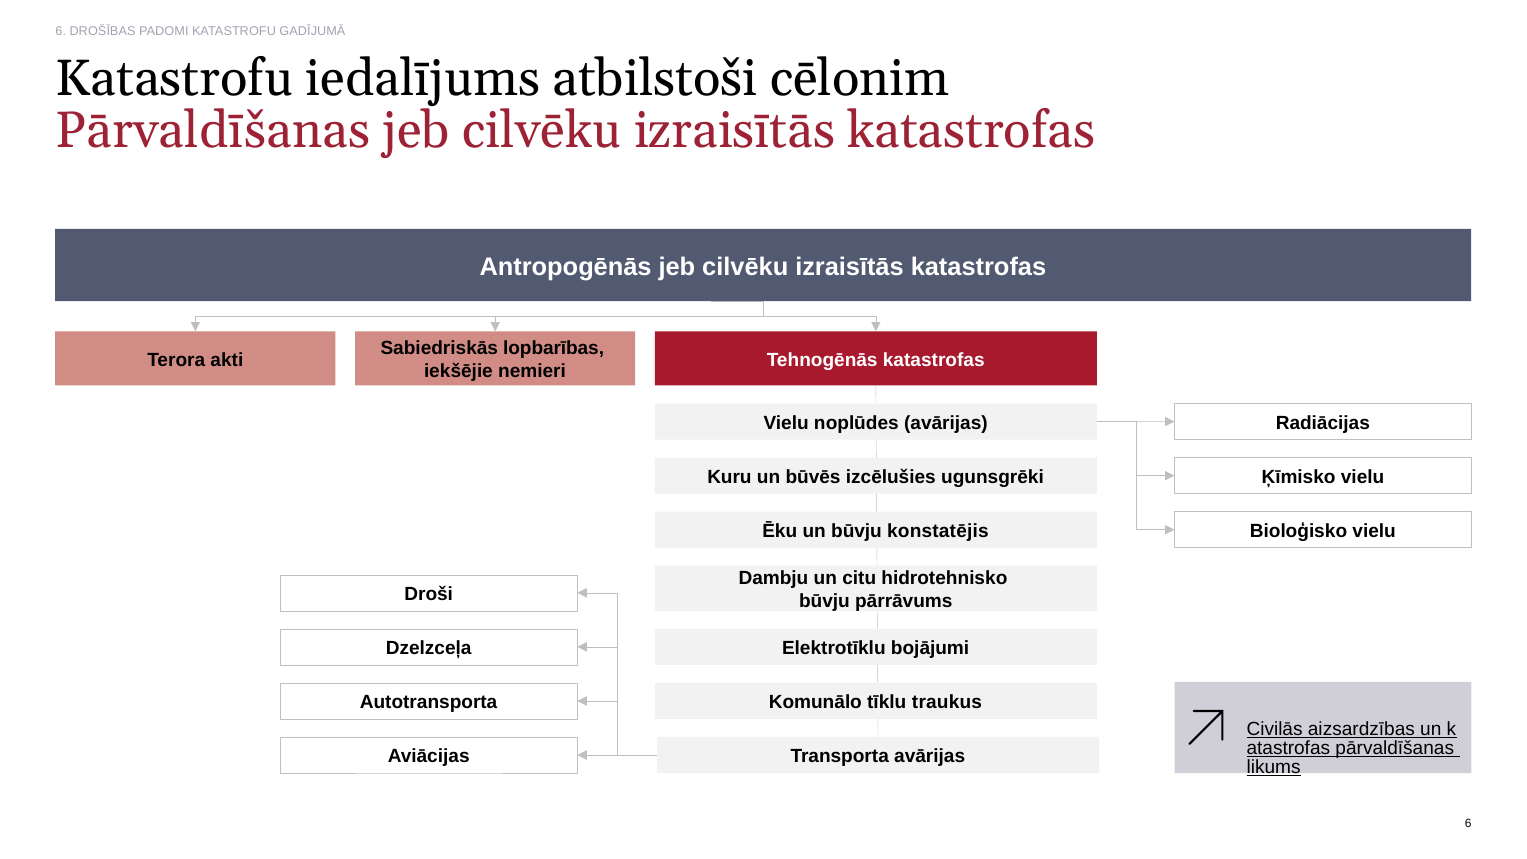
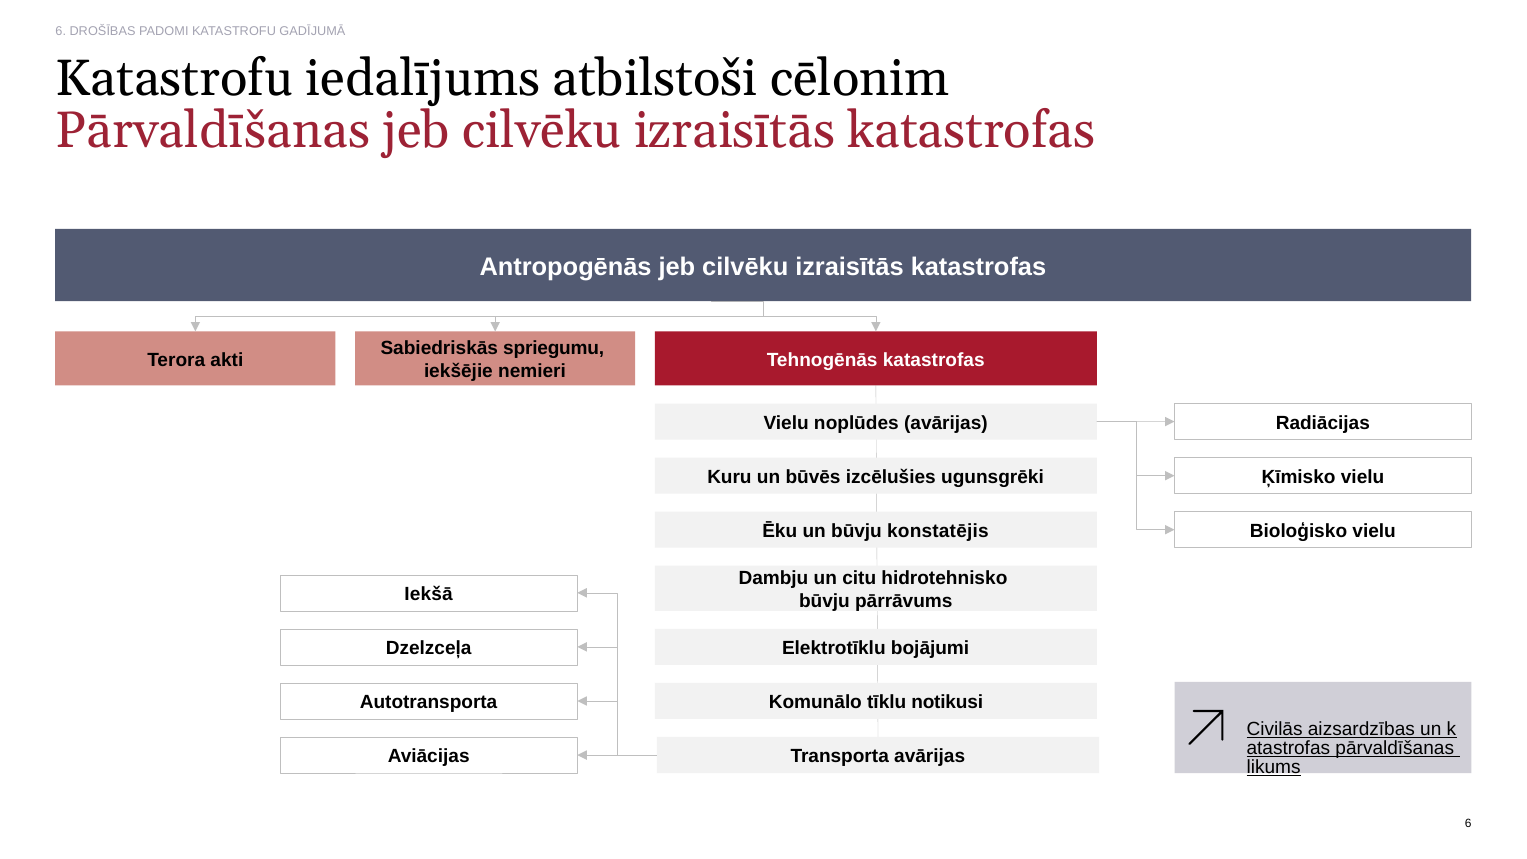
lopbarības: lopbarības -> spriegumu
Droši: Droši -> Iekšā
traukus: traukus -> notikusi
